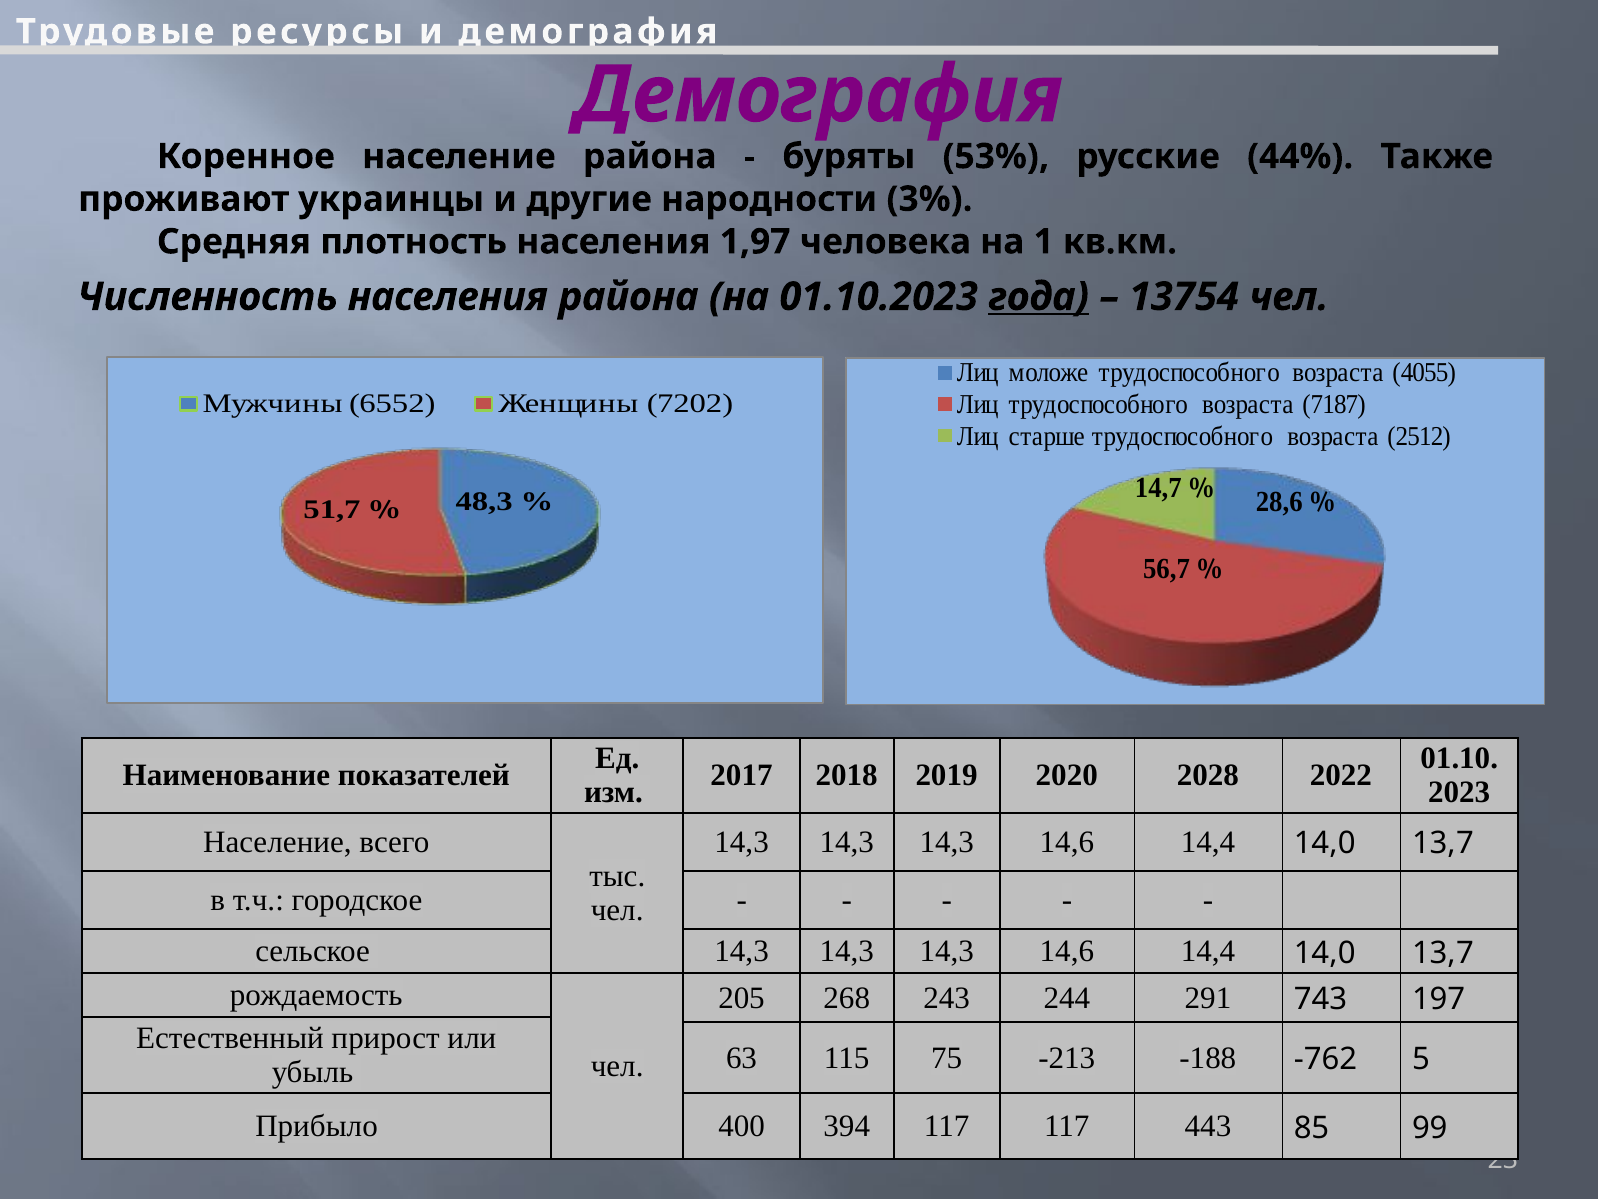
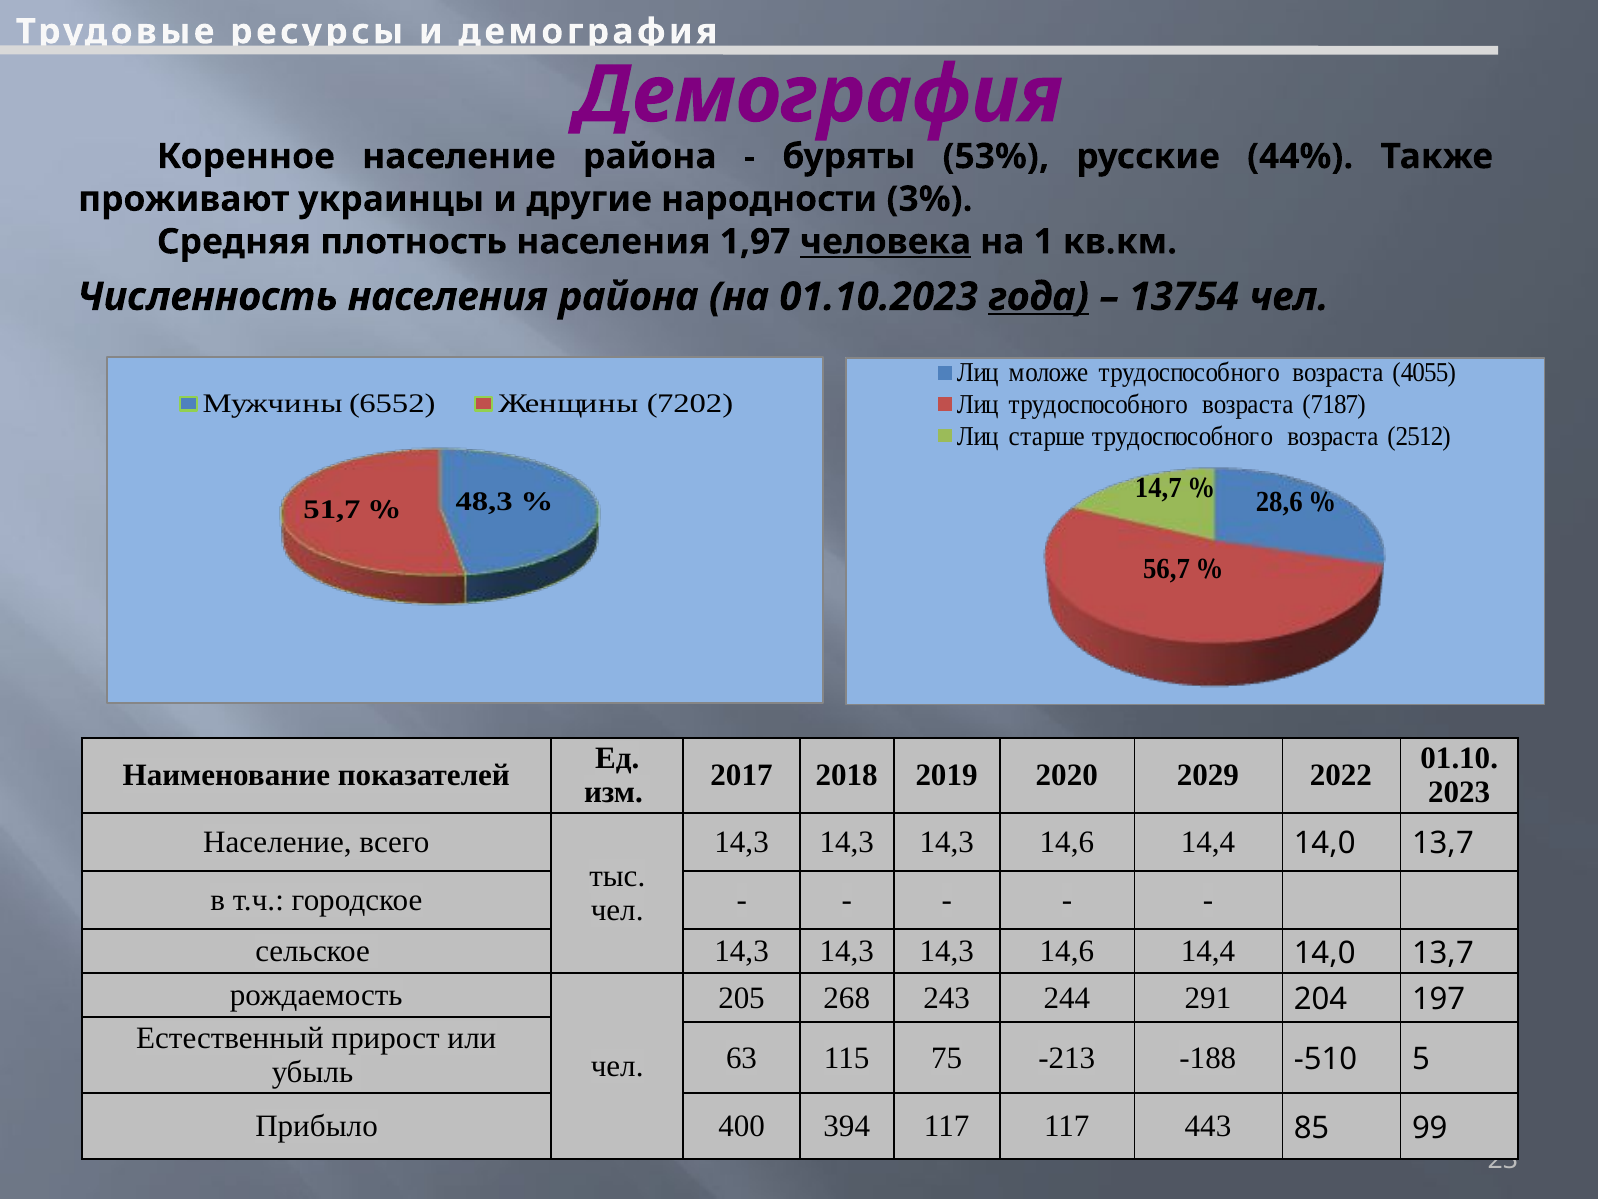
человека underline: none -> present
2028: 2028 -> 2029
743: 743 -> 204
-762: -762 -> -510
